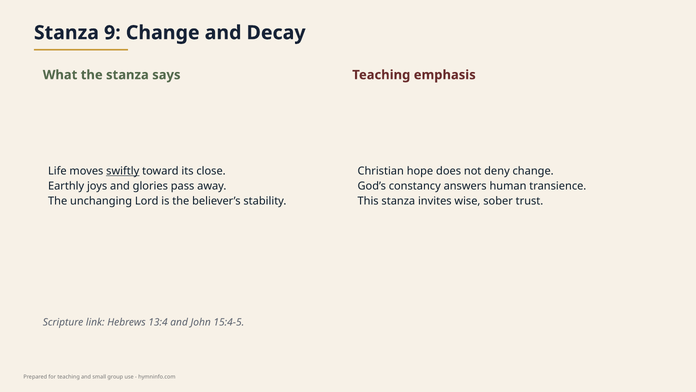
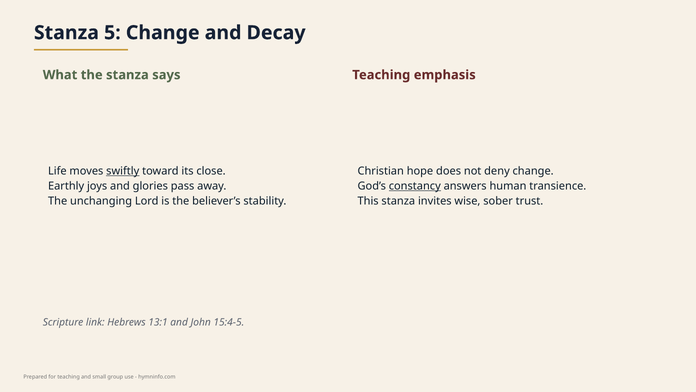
9: 9 -> 5
constancy underline: none -> present
13:4: 13:4 -> 13:1
